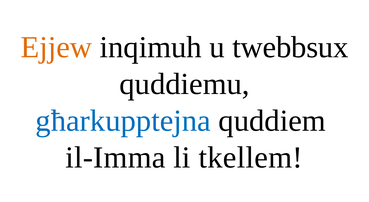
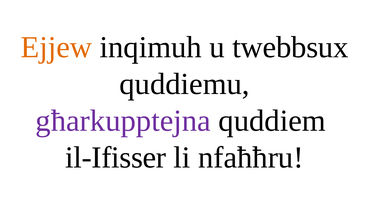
għarkupptejna colour: blue -> purple
il-Imma: il-Imma -> il-Ifisser
tkellem: tkellem -> nfaħħru
